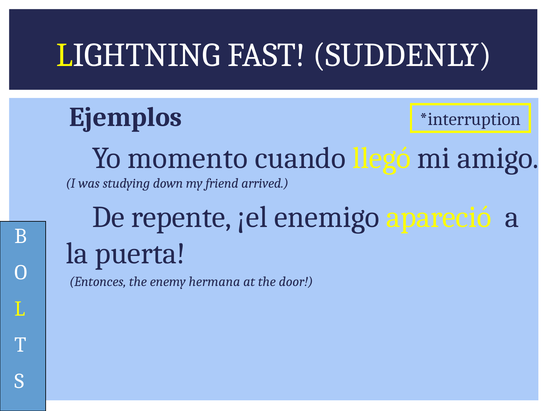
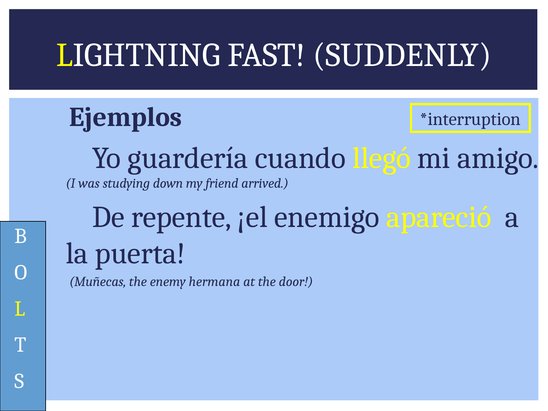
momento: momento -> guardería
Entonces: Entonces -> Muñecas
